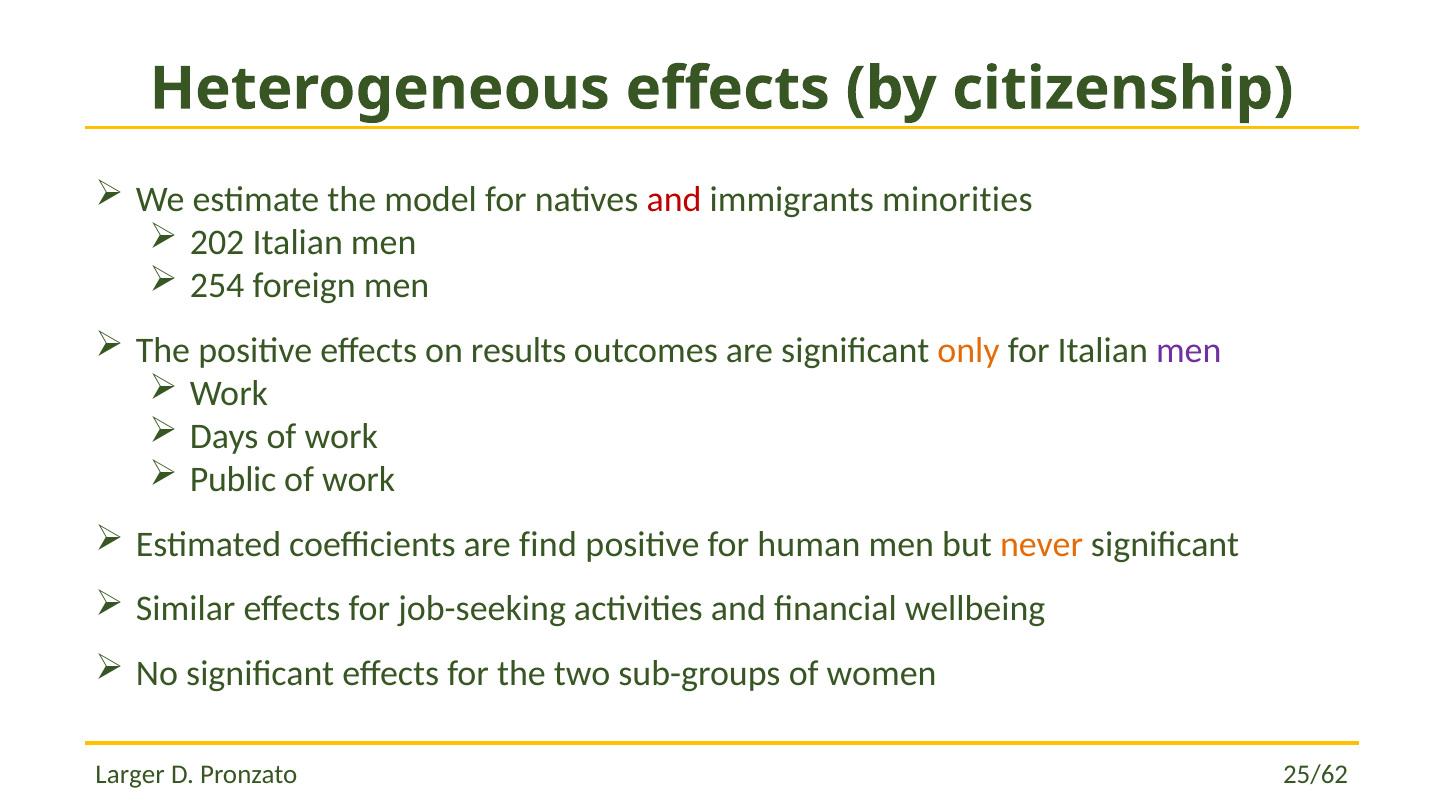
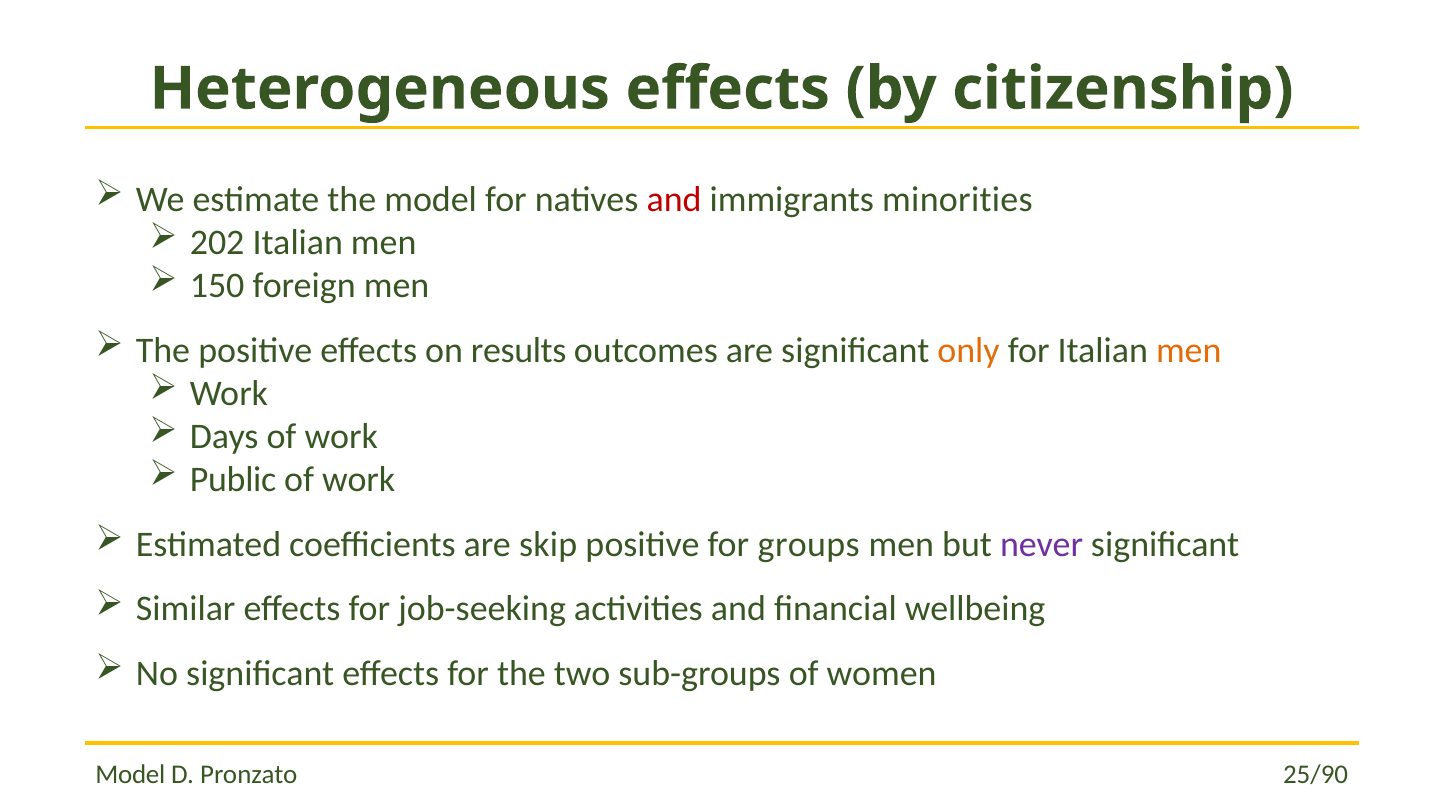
254: 254 -> 150
men at (1189, 350) colour: purple -> orange
find: find -> skip
human: human -> groups
never colour: orange -> purple
Larger at (130, 775): Larger -> Model
25/62: 25/62 -> 25/90
